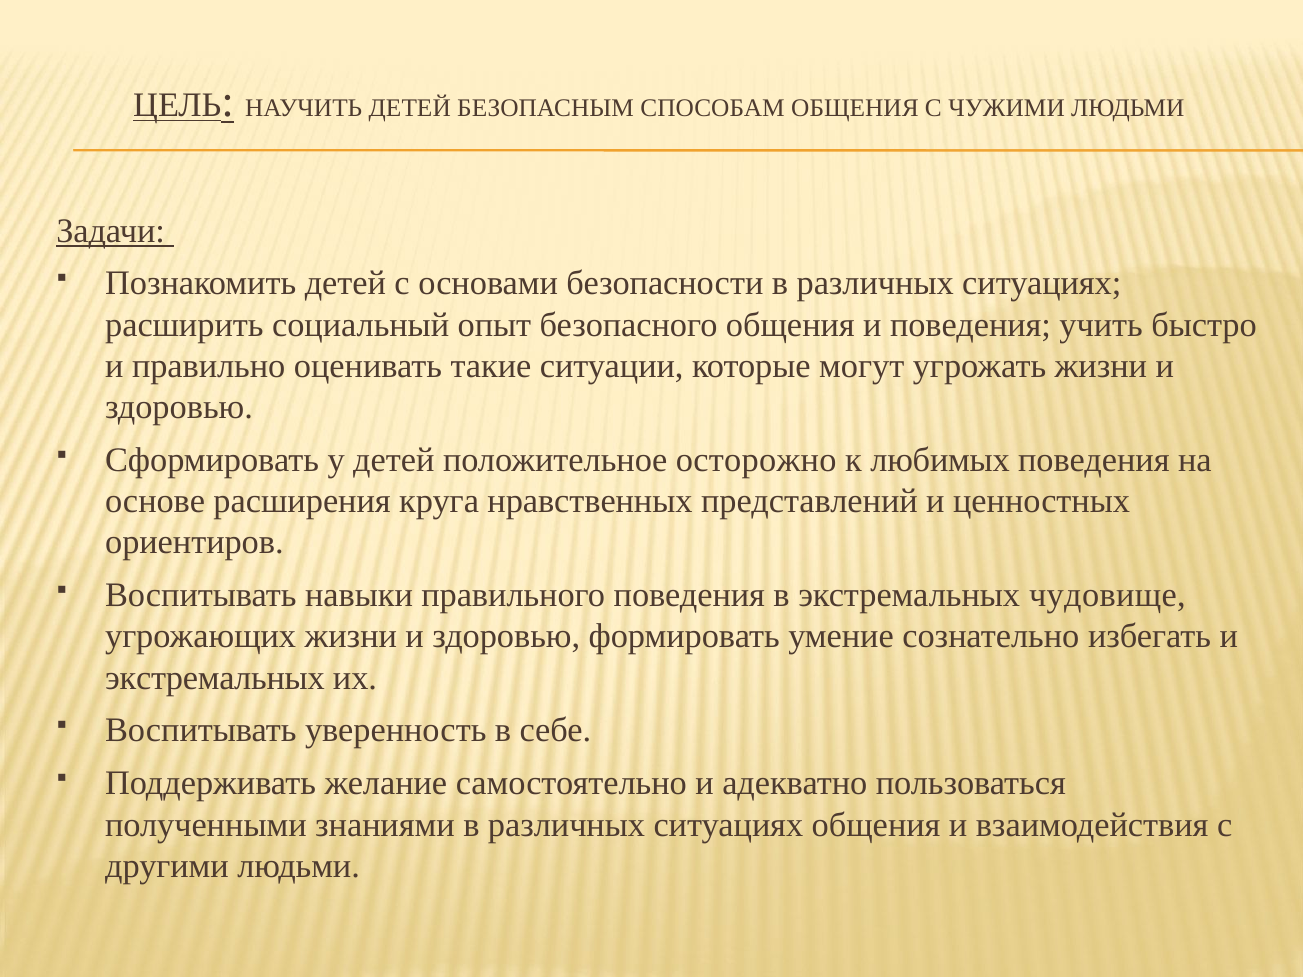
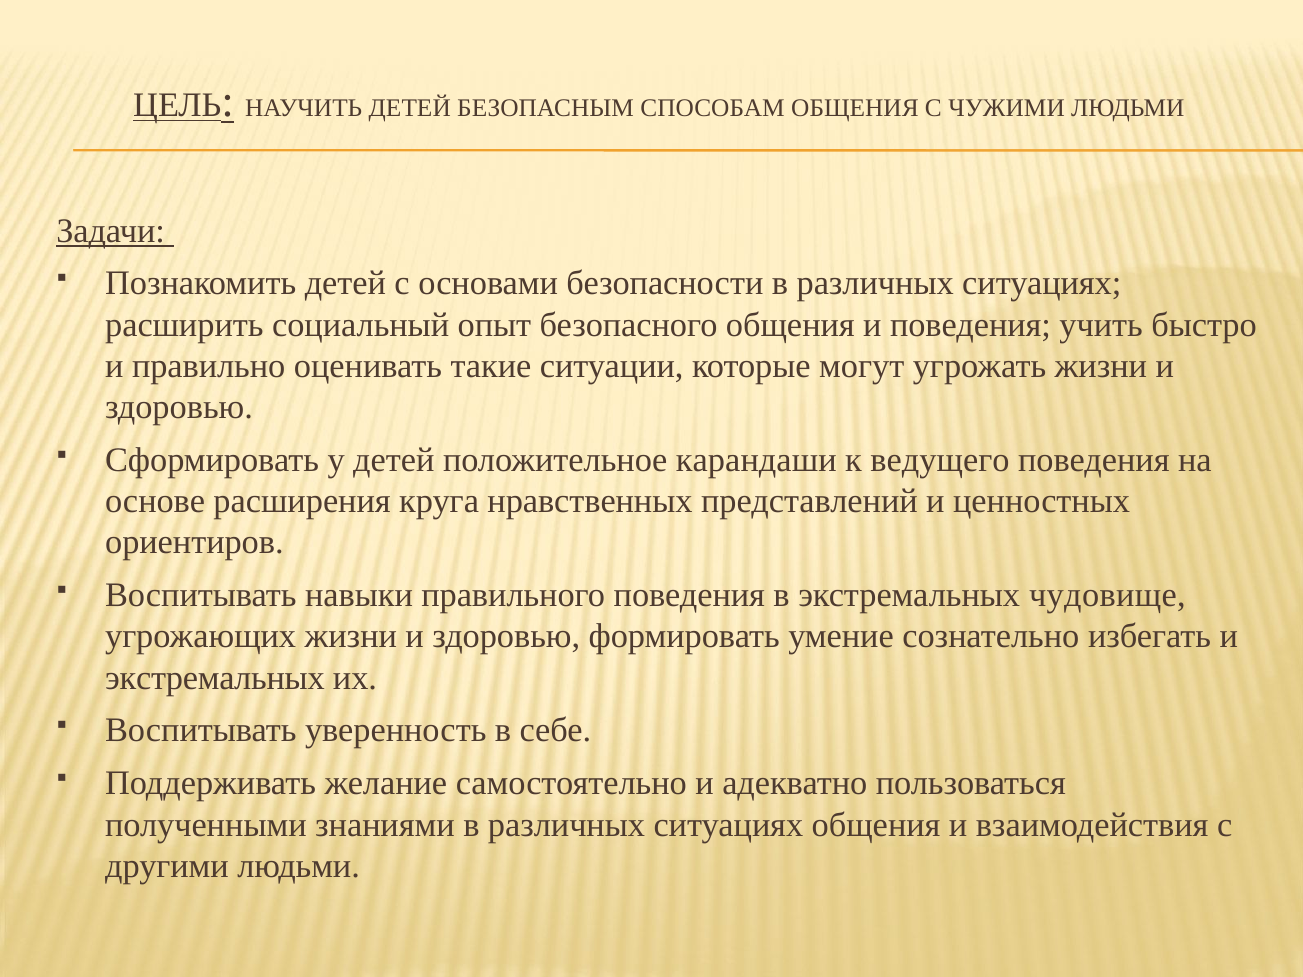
осторожно: осторожно -> карандаши
любимых: любимых -> ведущего
